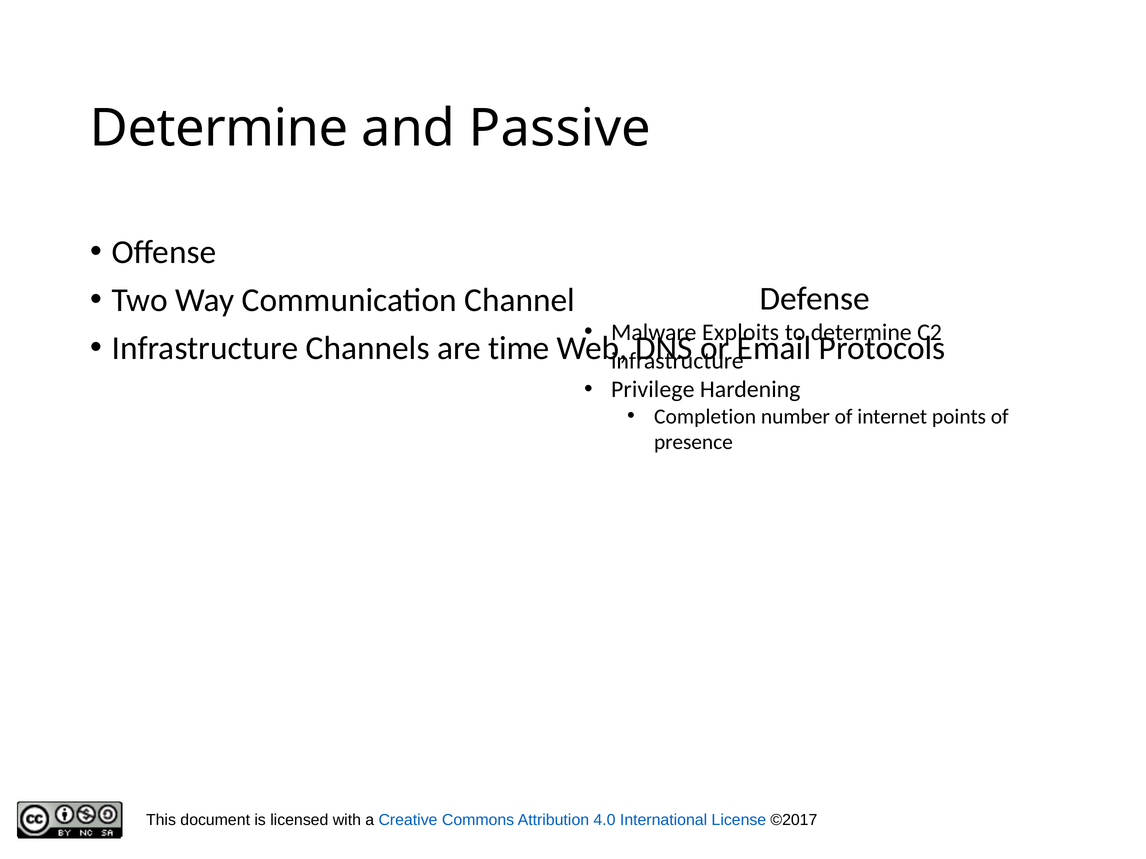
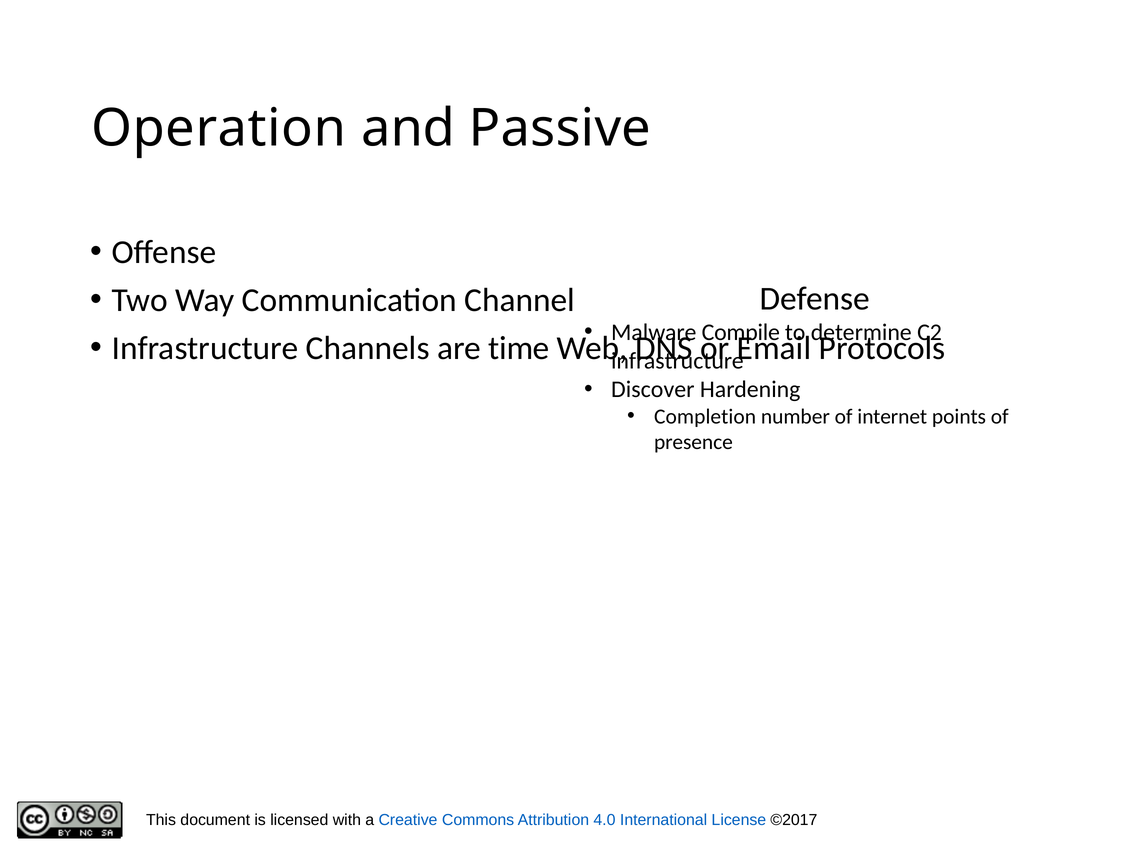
Determine at (219, 128): Determine -> Operation
Exploits: Exploits -> Compile
Privilege: Privilege -> Discover
